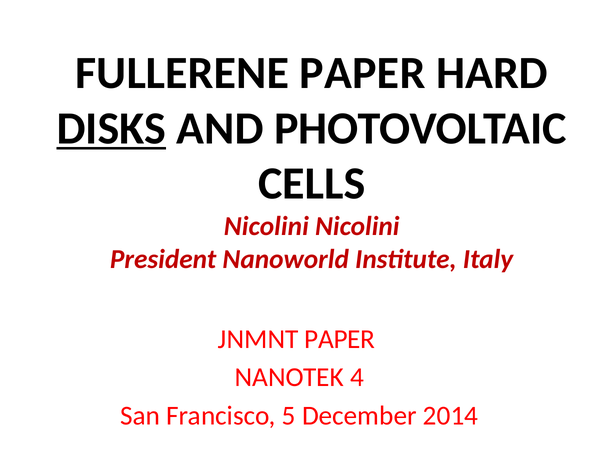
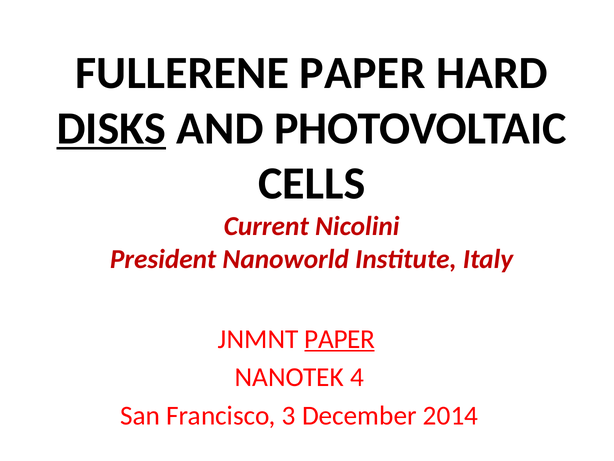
Nicolini at (266, 226): Nicolini -> Current
PAPER at (340, 339) underline: none -> present
5: 5 -> 3
